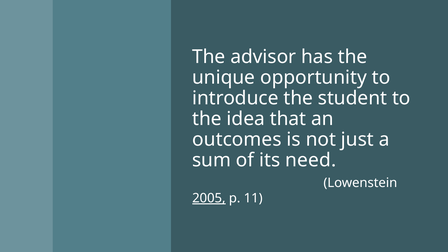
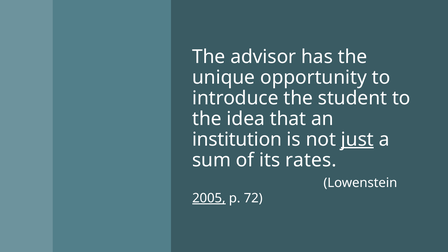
outcomes: outcomes -> institution
just underline: none -> present
need: need -> rates
11: 11 -> 72
